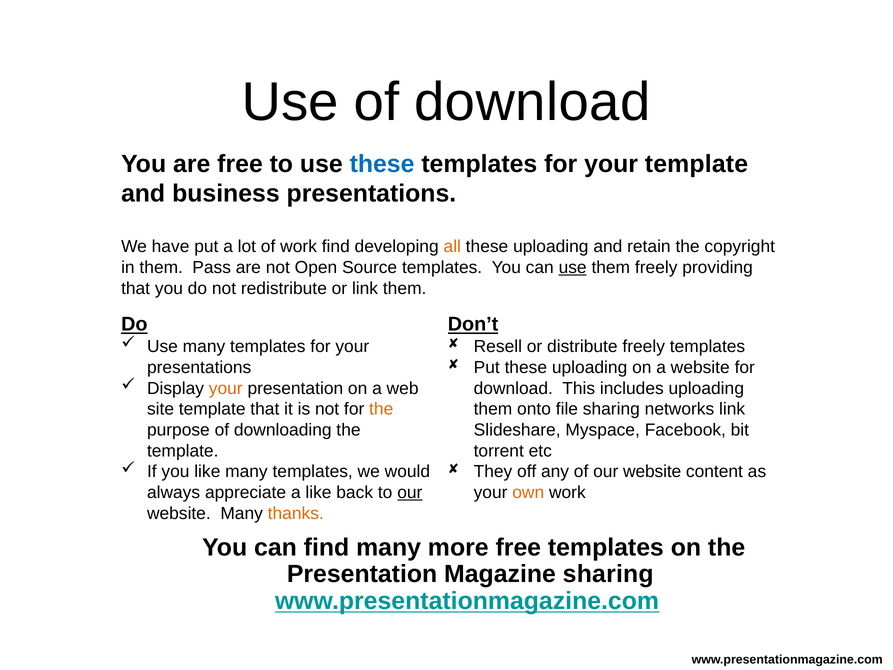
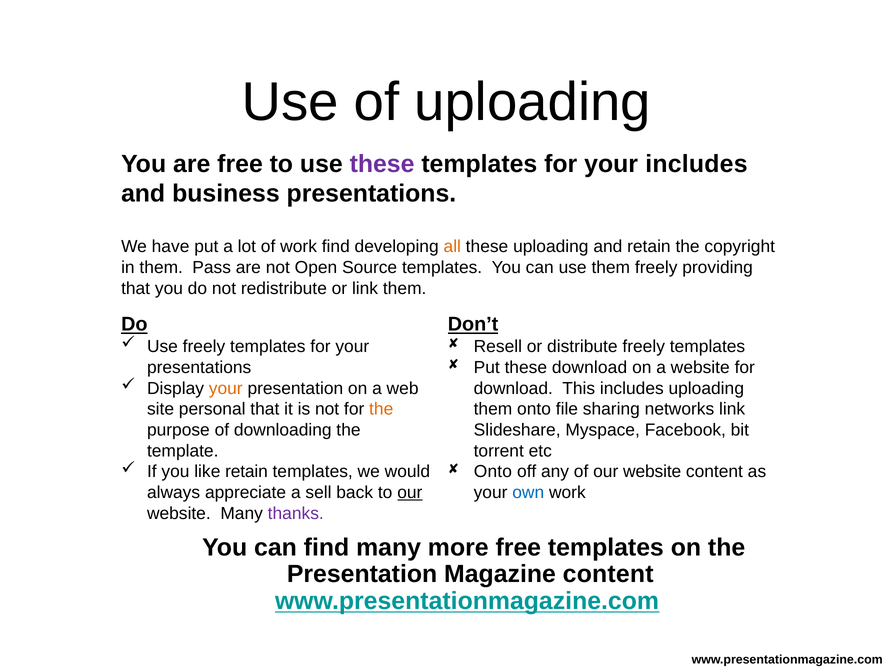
of download: download -> uploading
these at (382, 164) colour: blue -> purple
your template: template -> includes
use at (573, 267) underline: present -> none
Use many: many -> freely
Put these uploading: uploading -> download
site template: template -> personal
like many: many -> retain
They at (493, 472): They -> Onto
a like: like -> sell
own colour: orange -> blue
thanks colour: orange -> purple
Magazine sharing: sharing -> content
